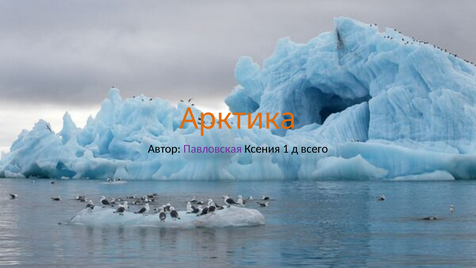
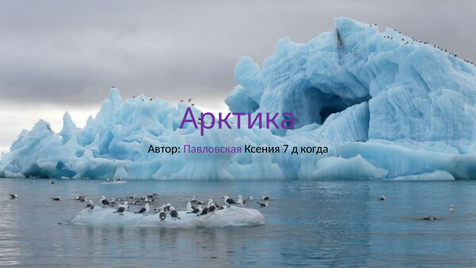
Арктика colour: orange -> purple
1: 1 -> 7
всего: всего -> когда
